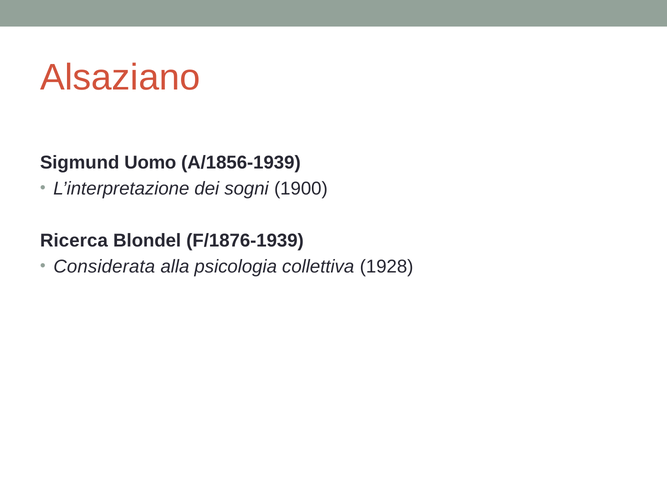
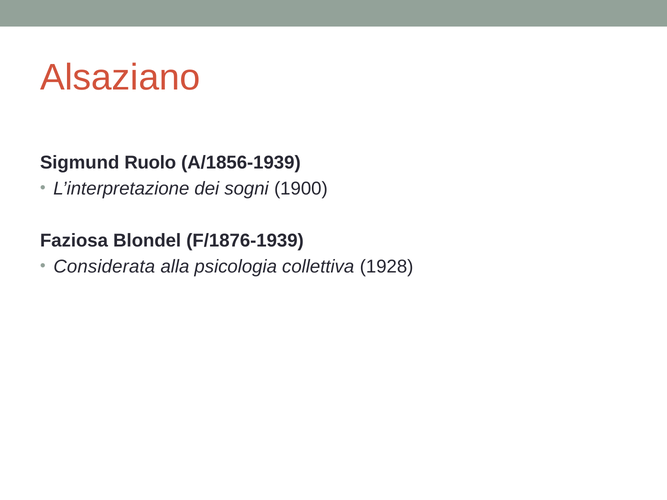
Uomo: Uomo -> Ruolo
Ricerca: Ricerca -> Faziosa
